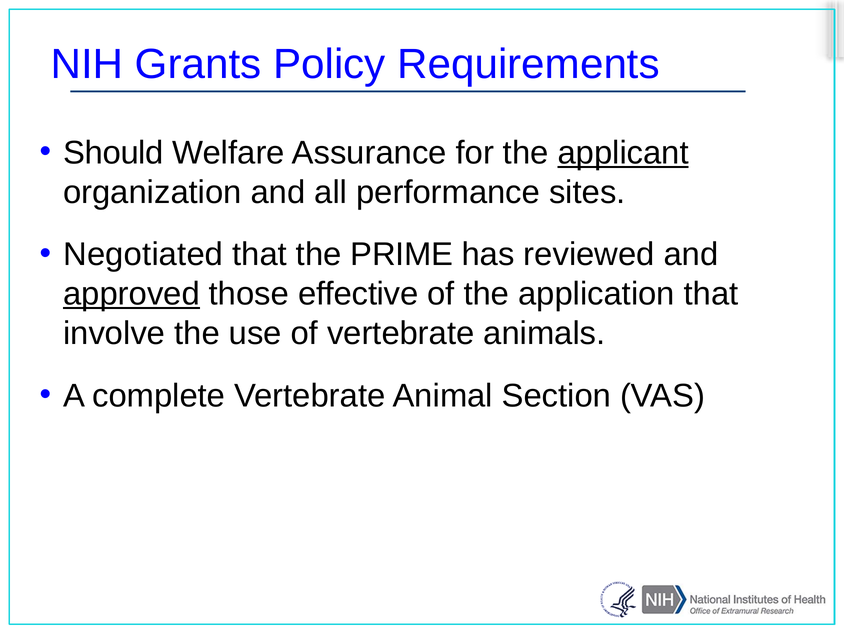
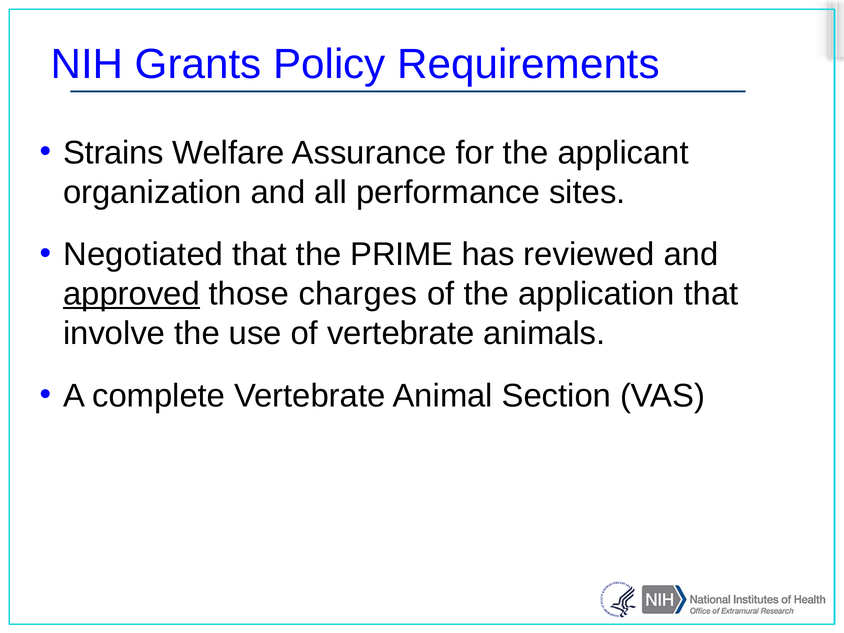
Should: Should -> Strains
applicant underline: present -> none
effective: effective -> charges
